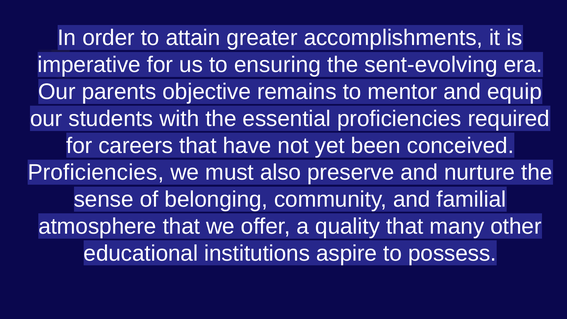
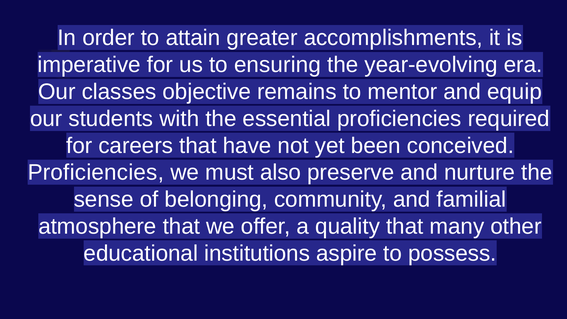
sent-evolving: sent-evolving -> year-evolving
parents: parents -> classes
